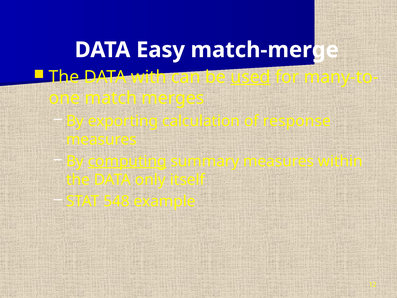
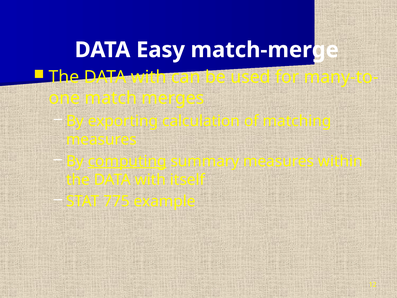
used underline: present -> none
response: response -> matching
only at (150, 180): only -> with
548: 548 -> 775
